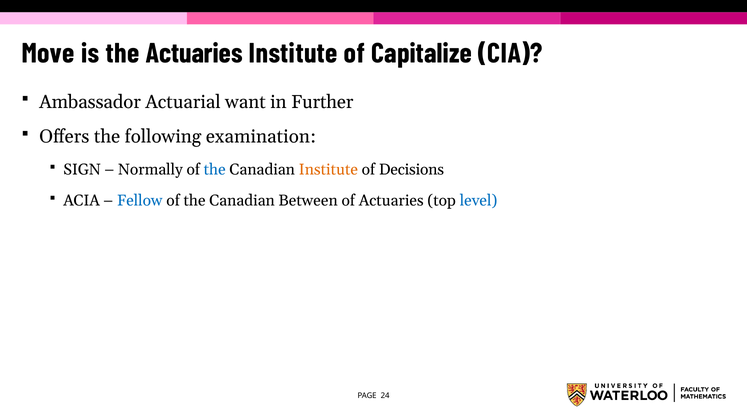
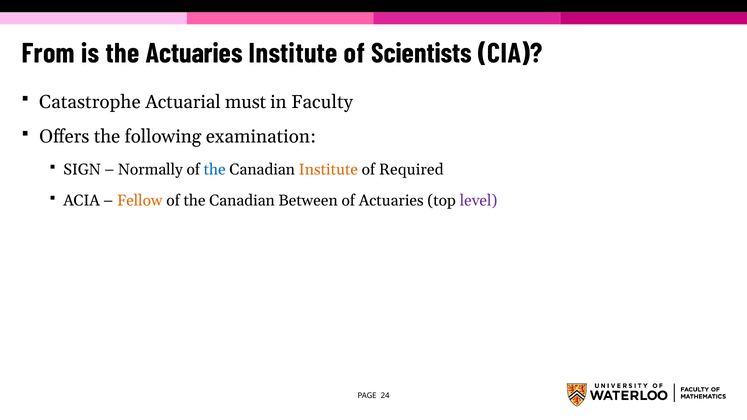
Move: Move -> From
Capitalize: Capitalize -> Scientists
Ambassador: Ambassador -> Catastrophe
want: want -> must
Further: Further -> Faculty
Decisions: Decisions -> Required
Fellow colour: blue -> orange
level colour: blue -> purple
